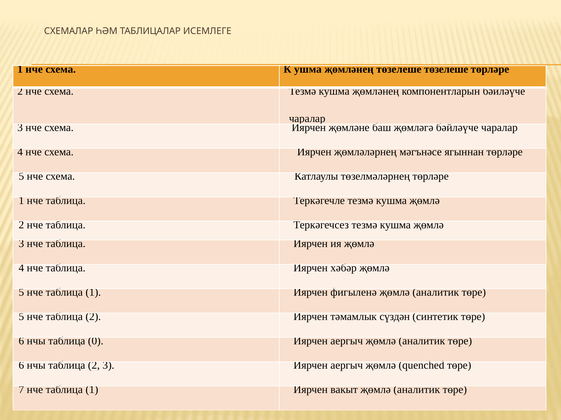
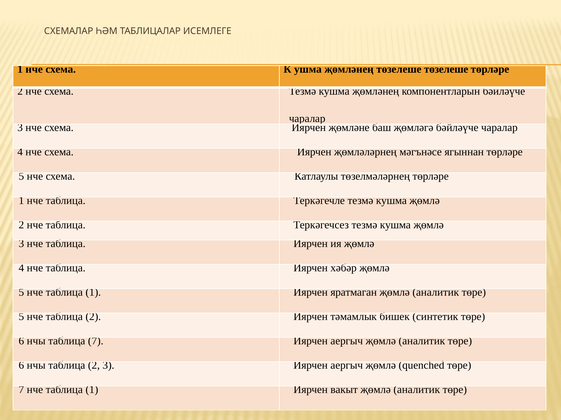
фигыленә: фигыленә -> яратмаган
сүздән: сүздән -> бишек
таблица 0: 0 -> 7
